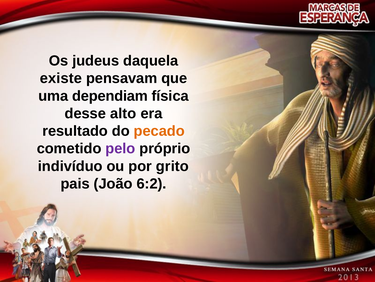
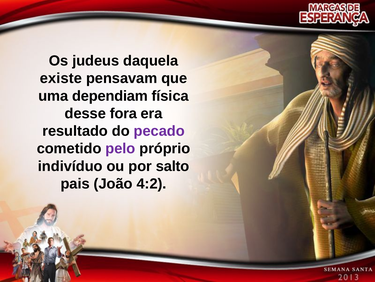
alto: alto -> fora
pecado colour: orange -> purple
grito: grito -> salto
6:2: 6:2 -> 4:2
